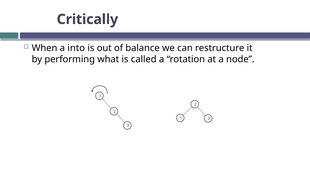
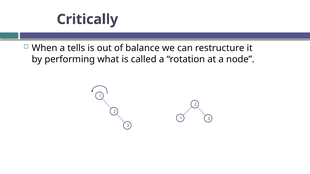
into: into -> tells
